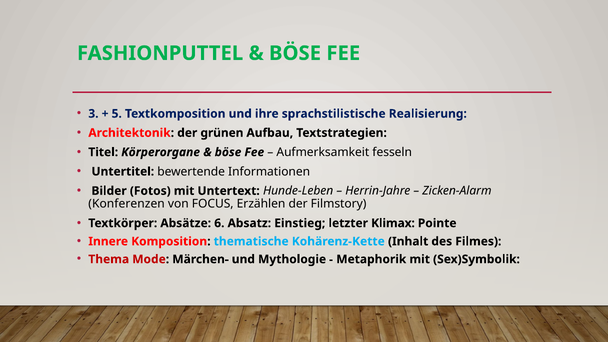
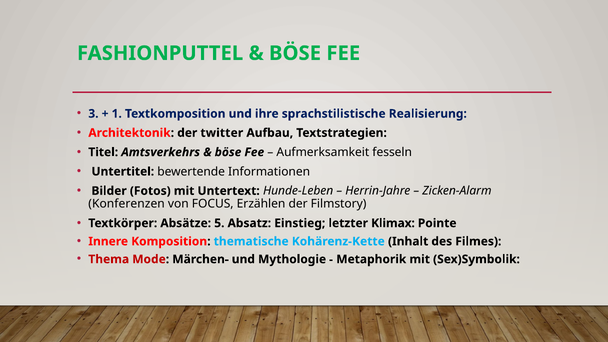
5: 5 -> 1
grünen: grünen -> twitter
Körperorgane: Körperorgane -> Amtsverkehrs
6: 6 -> 5
